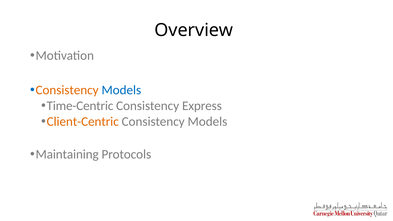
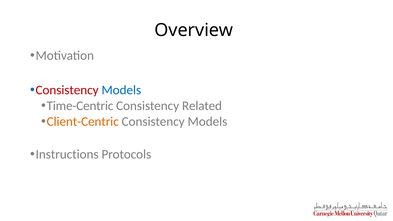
Consistency at (67, 90) colour: orange -> red
Express: Express -> Related
Maintaining: Maintaining -> Instructions
